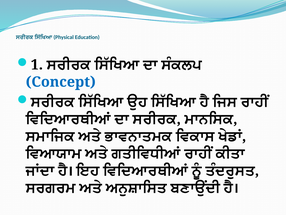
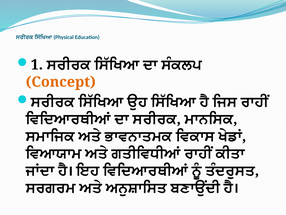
Concept colour: blue -> orange
